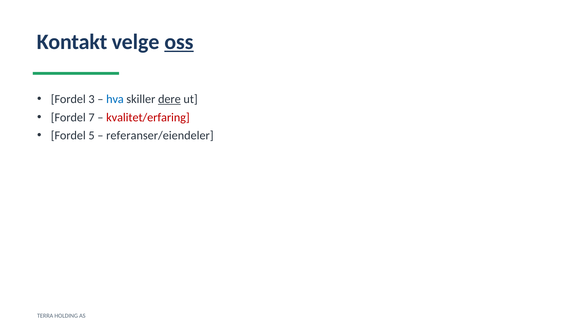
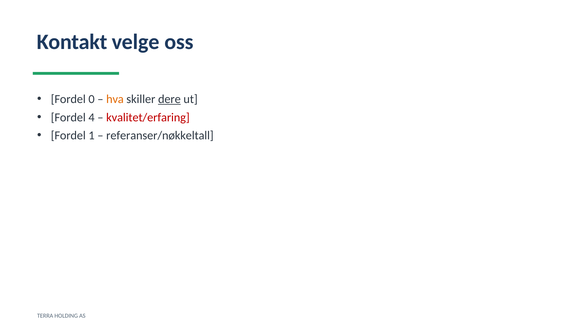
oss underline: present -> none
3: 3 -> 0
hva colour: blue -> orange
7: 7 -> 4
5: 5 -> 1
referanser/eiendeler: referanser/eiendeler -> referanser/nøkkeltall
